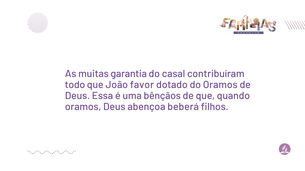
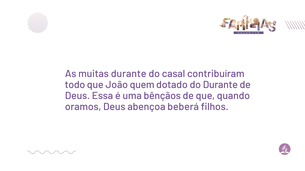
muitas garantia: garantia -> durante
favor: favor -> quem
do Oramos: Oramos -> Durante
